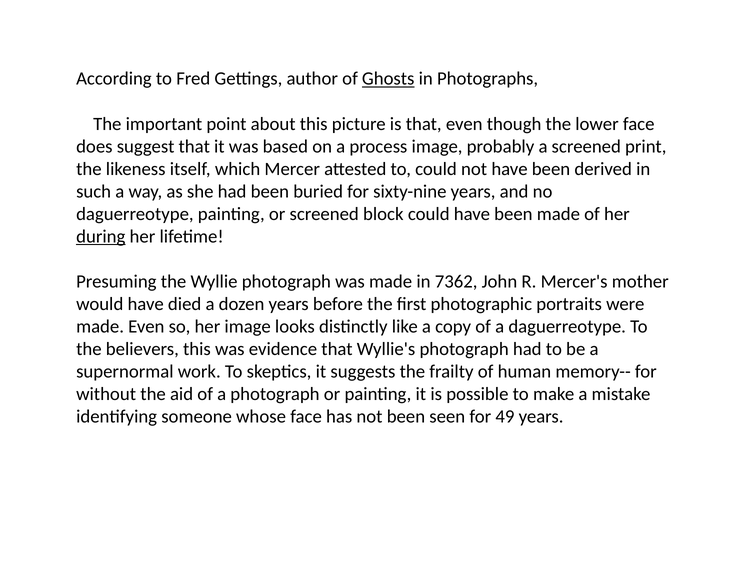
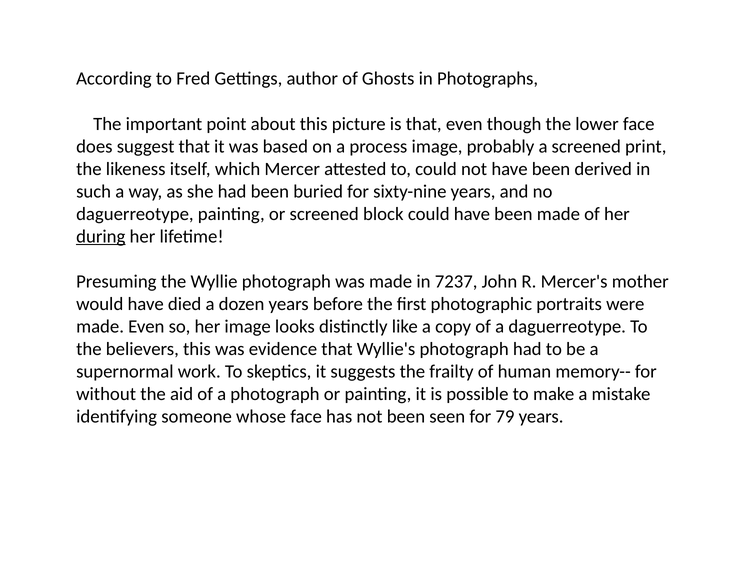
Ghosts underline: present -> none
7362: 7362 -> 7237
49: 49 -> 79
